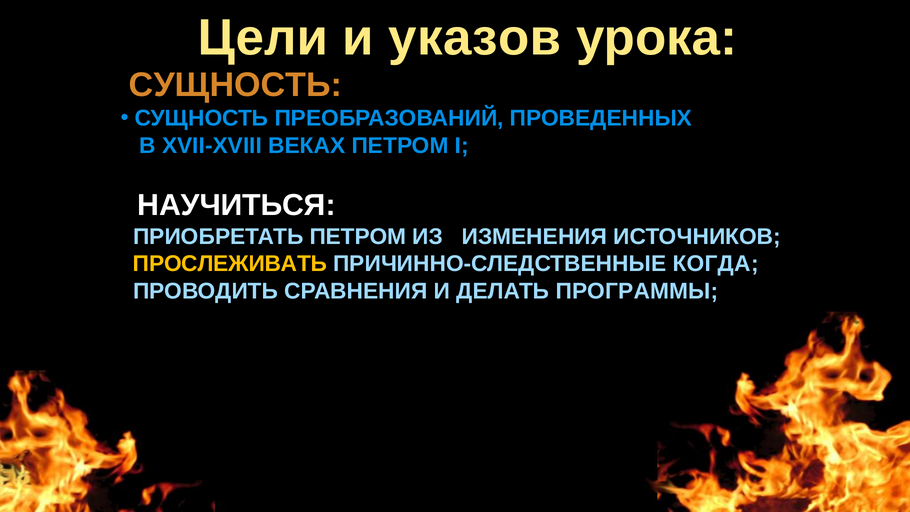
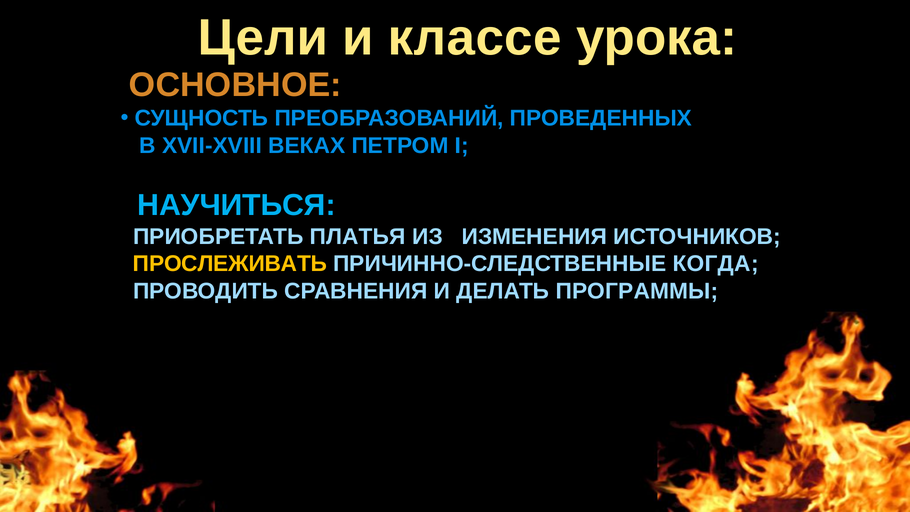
указов: указов -> классе
СУЩНОСТЬ at (235, 85): СУЩНОСТЬ -> ОСНОВНОЕ
НАУЧИТЬСЯ colour: white -> light blue
ПРИОБРЕТАТЬ ПЕТРОМ: ПЕТРОМ -> ПЛАТЬЯ
